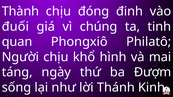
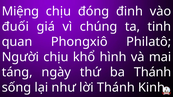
Thành: Thành -> Miệng
ba Đượm: Đượm -> Thánh
